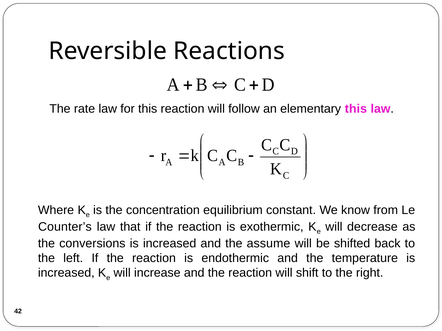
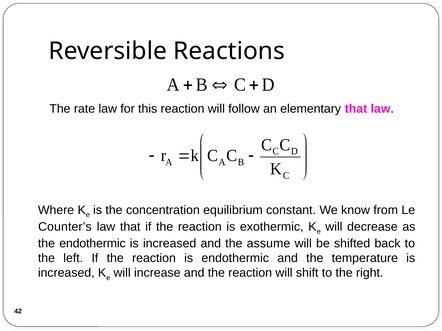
elementary this: this -> that
the conversions: conversions -> endothermic
